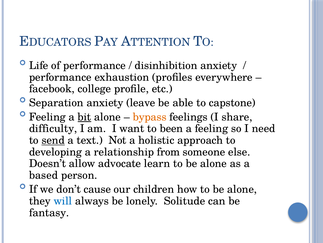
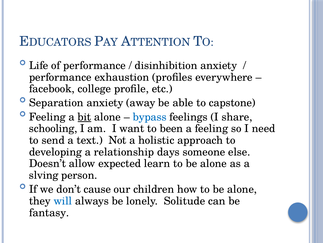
leave: leave -> away
bypass colour: orange -> blue
difficulty: difficulty -> schooling
send underline: present -> none
from: from -> days
advocate: advocate -> expected
based: based -> slving
